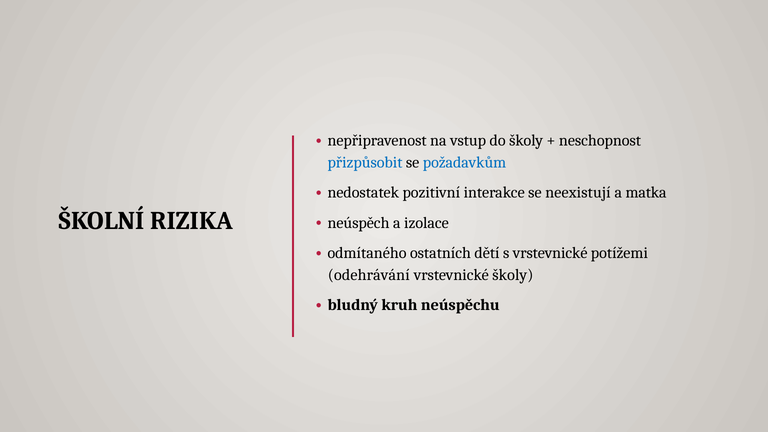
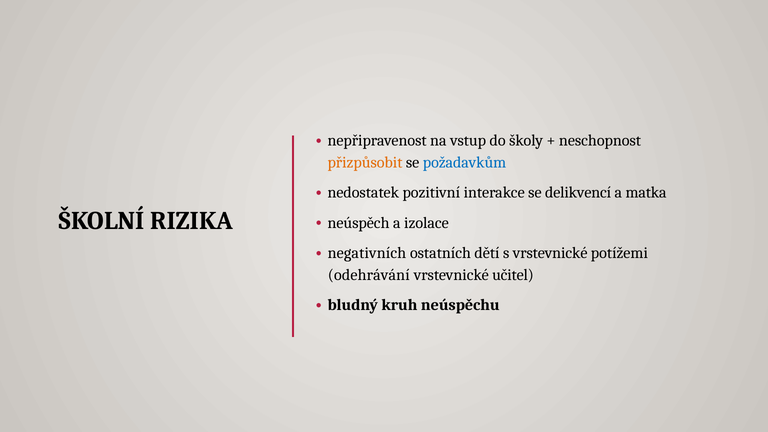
přizpůsobit colour: blue -> orange
neexistují: neexistují -> delikvencí
odmítaného: odmítaného -> negativních
vrstevnické školy: školy -> učitel
